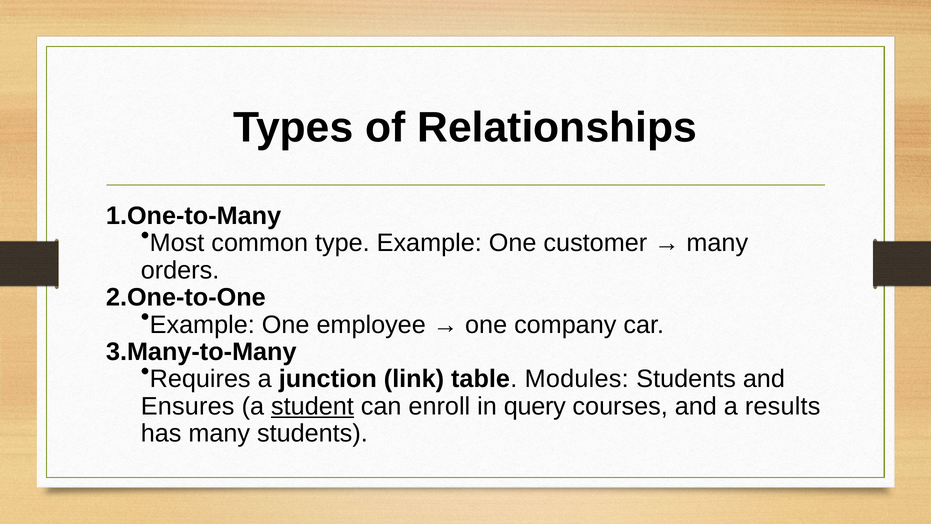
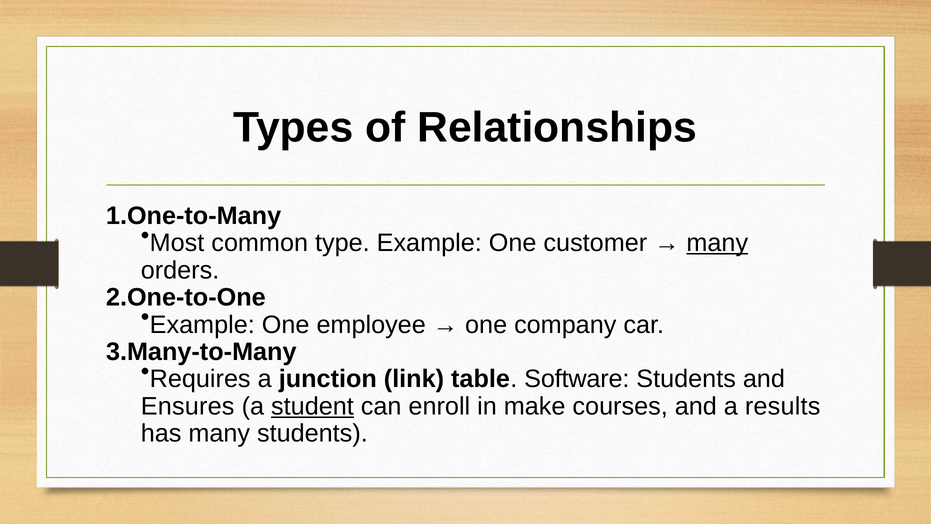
many at (717, 243) underline: none -> present
Modules: Modules -> Software
query: query -> make
